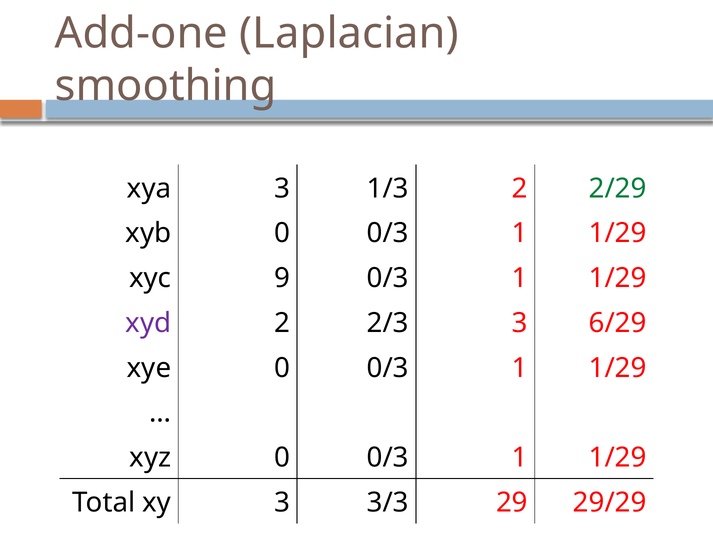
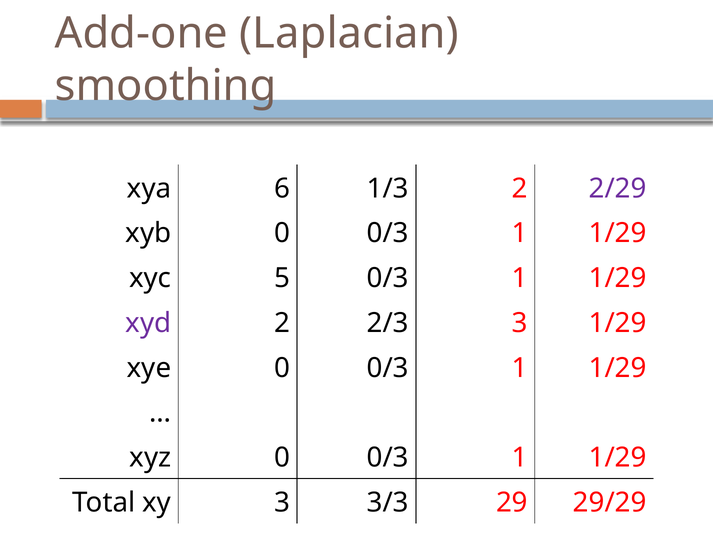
xya 3: 3 -> 6
2/29 colour: green -> purple
9: 9 -> 5
3 6/29: 6/29 -> 1/29
